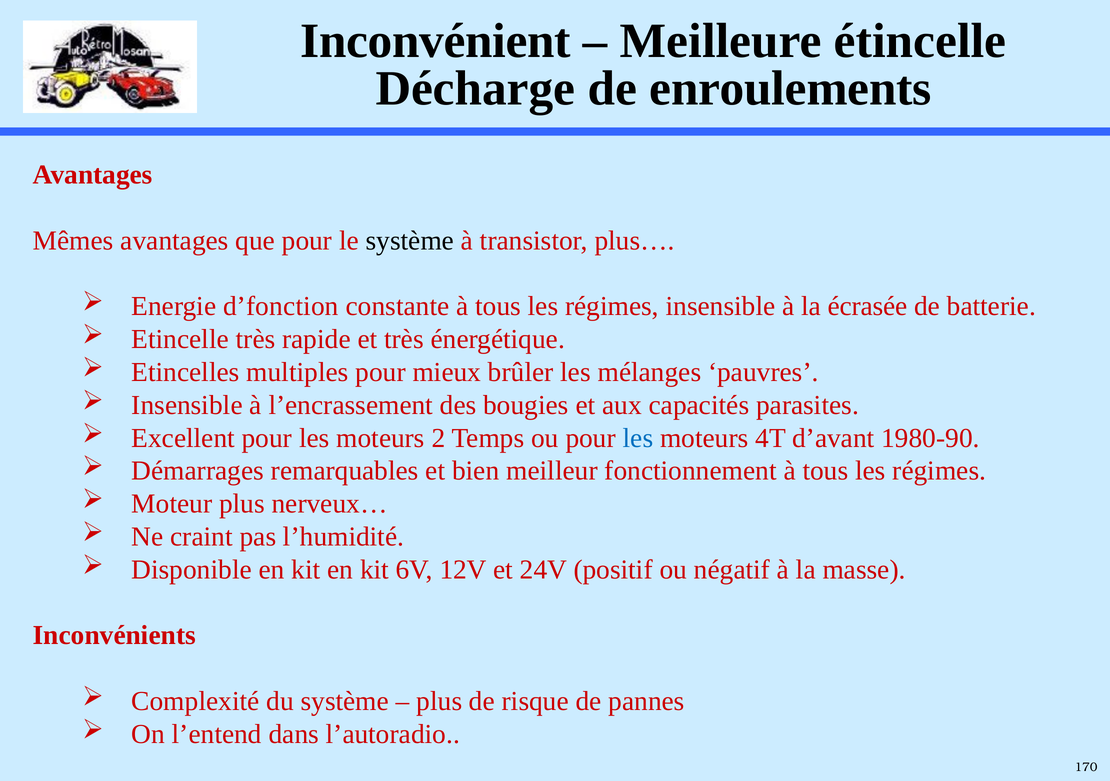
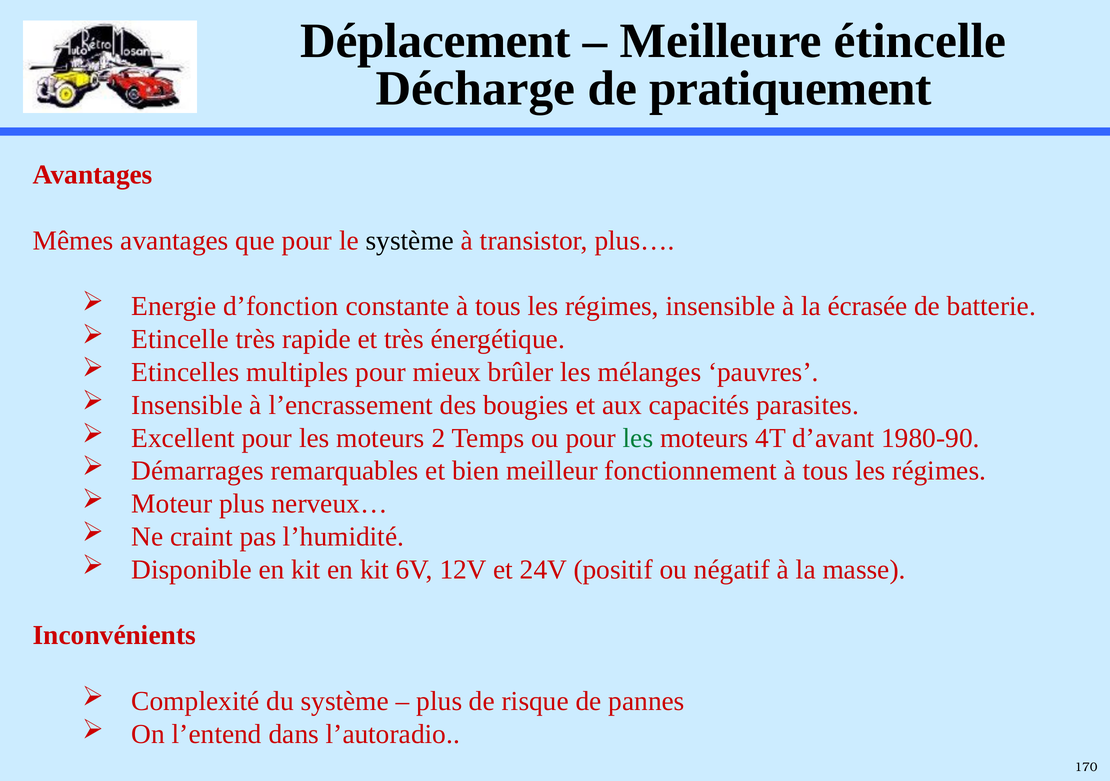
Inconvénient: Inconvénient -> Déplacement
enroulements: enroulements -> pratiquement
les at (638, 438) colour: blue -> green
